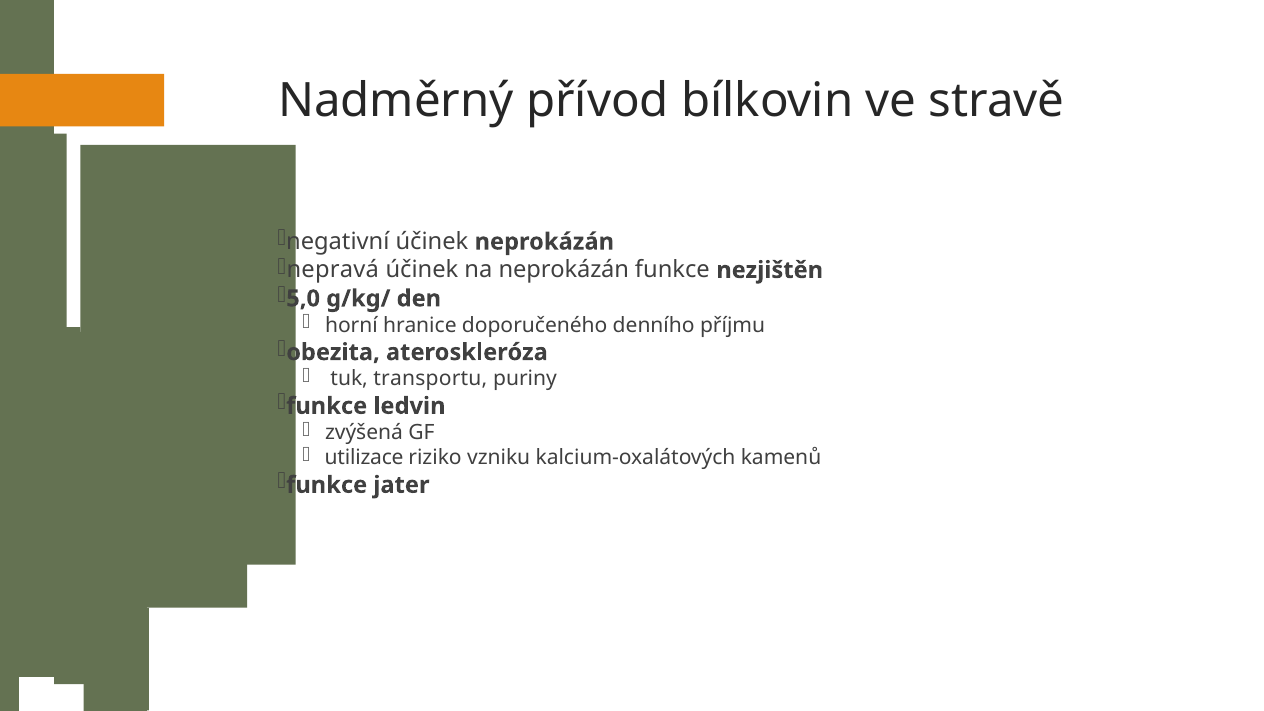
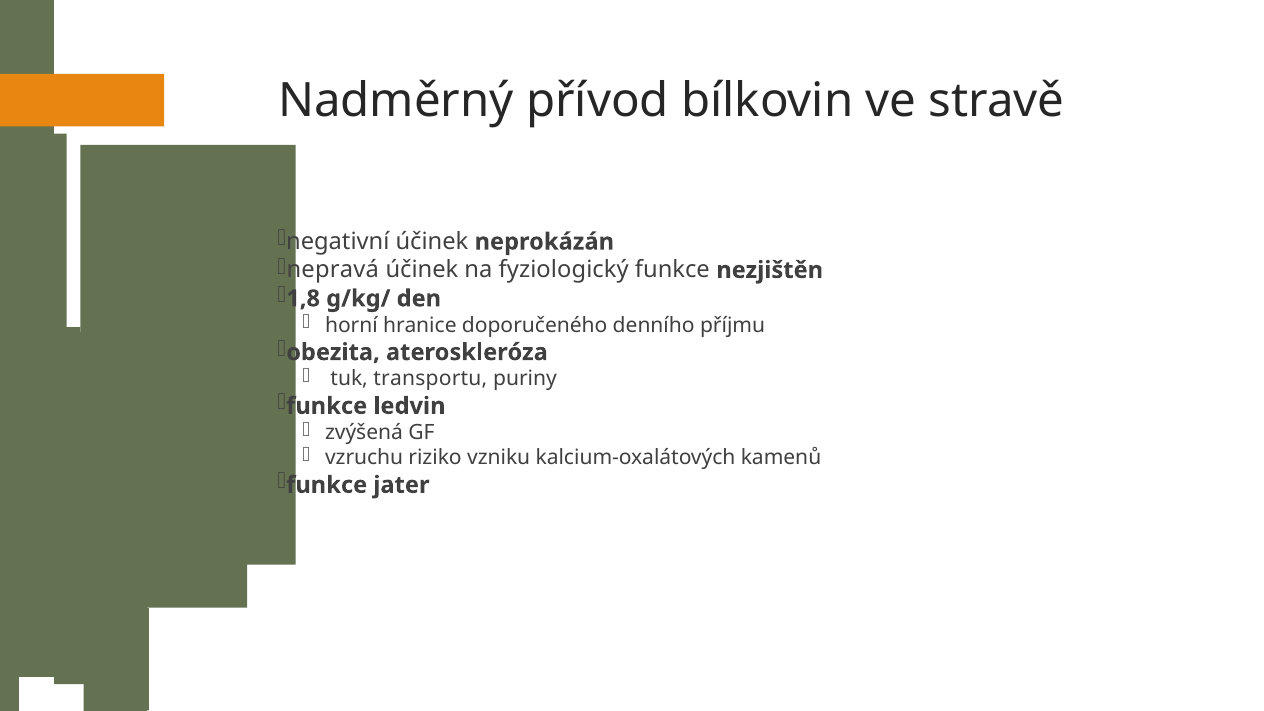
na neprokázán: neprokázán -> fyziologický
5,0: 5,0 -> 1,8
utilizace: utilizace -> vzruchu
